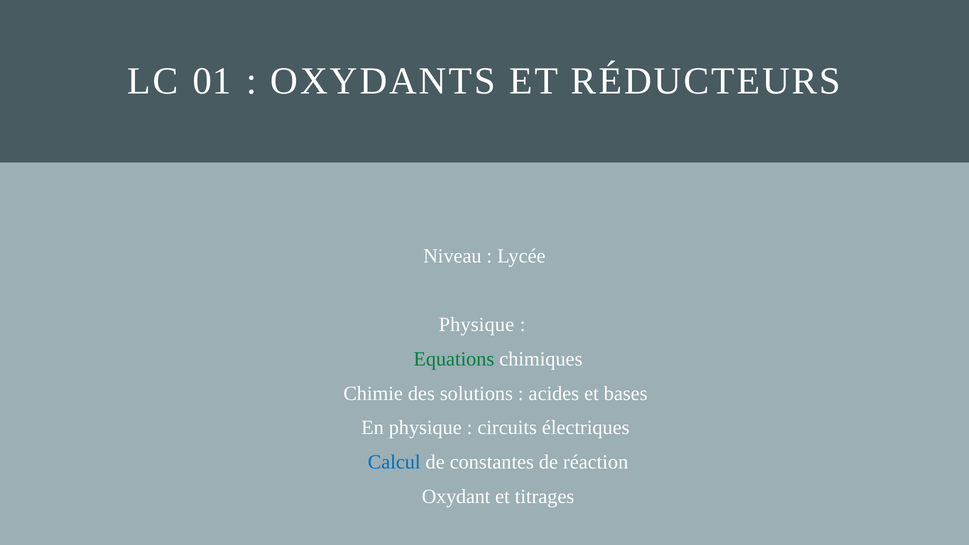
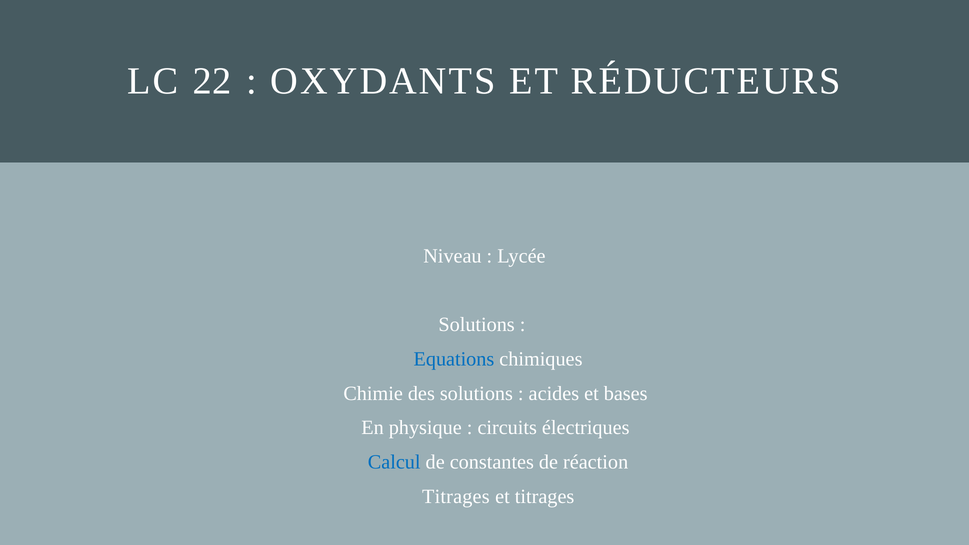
01: 01 -> 22
Physique at (476, 325): Physique -> Solutions
Equations colour: green -> blue
Oxydant at (456, 497): Oxydant -> Titrages
